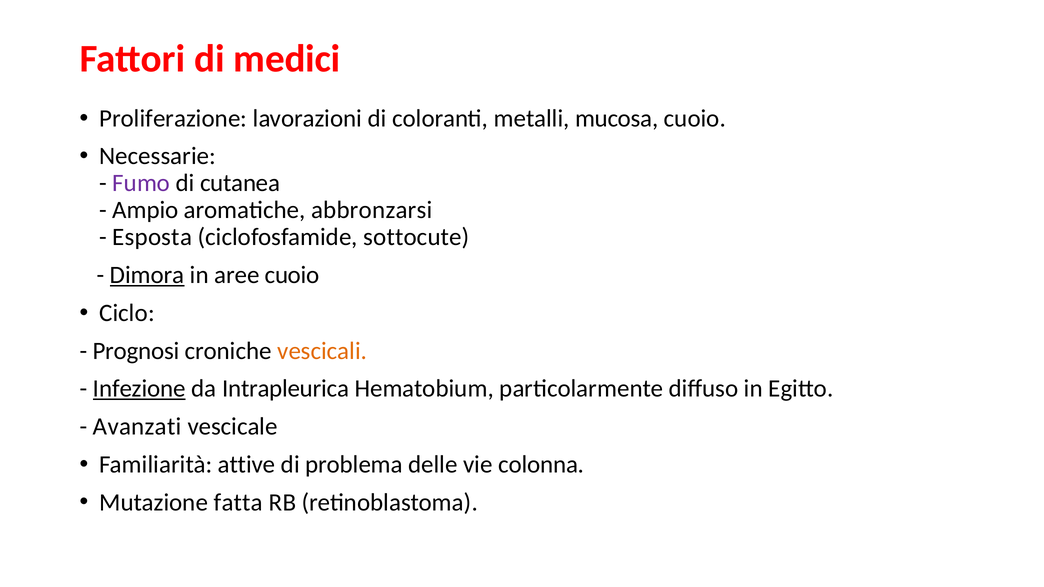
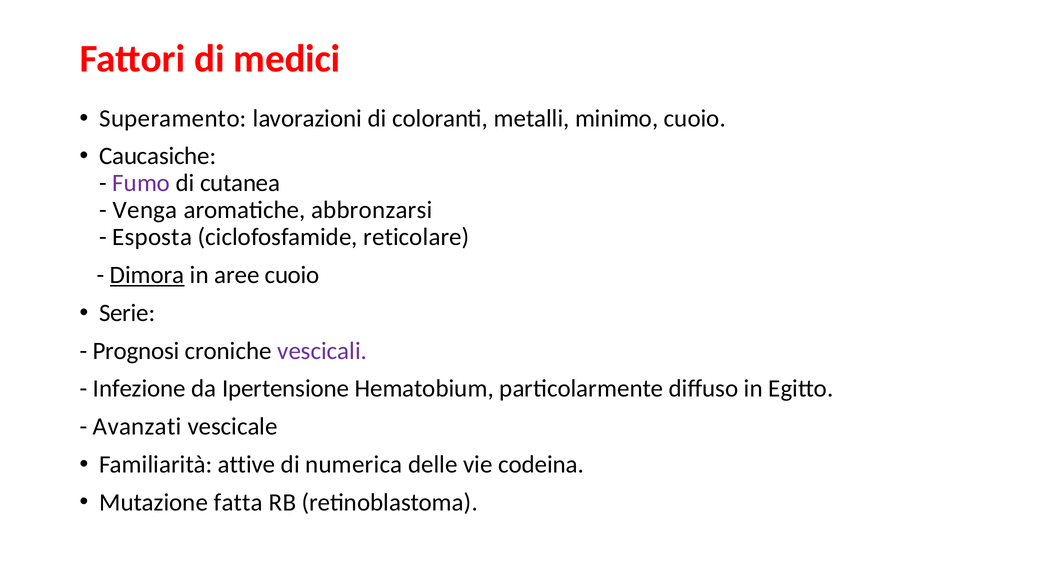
Proliferazione: Proliferazione -> Superamento
mucosa: mucosa -> minimo
Necessarie: Necessarie -> Caucasiche
Ampio: Ampio -> Venga
sottocute: sottocute -> reticolare
Ciclo: Ciclo -> Serie
vescicali colour: orange -> purple
Infezione underline: present -> none
Intrapleurica: Intrapleurica -> Ipertensione
problema: problema -> numerica
colonna: colonna -> codeina
